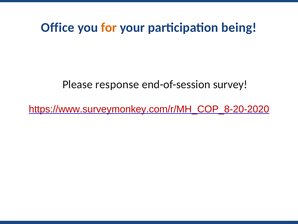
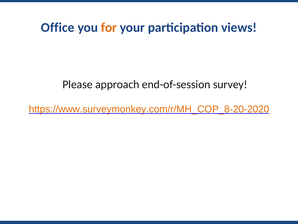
being: being -> views
response: response -> approach
https://www.surveymonkey.com/r/MH_COP_8-20-2020 colour: red -> orange
